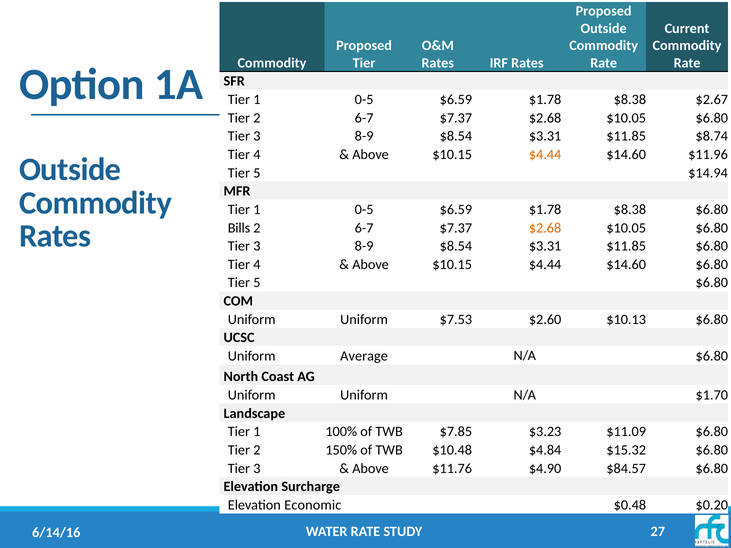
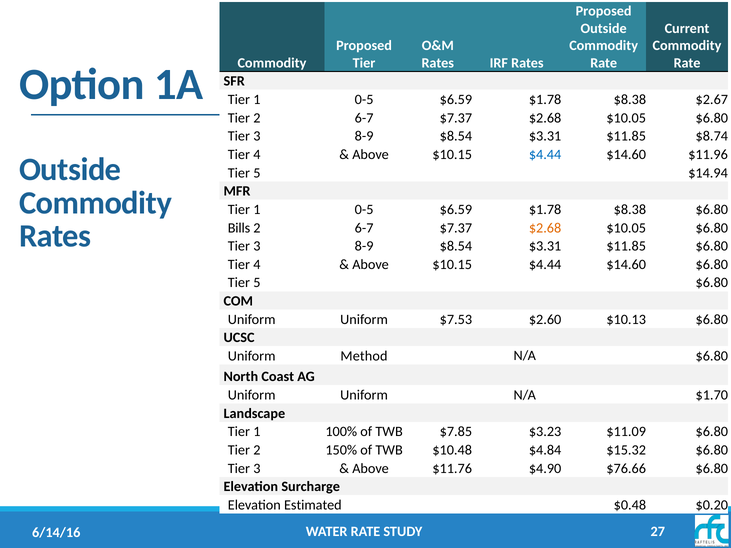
$4.44 at (545, 155) colour: orange -> blue
Average: Average -> Method
$84.57: $84.57 -> $76.66
Economic: Economic -> Estimated
